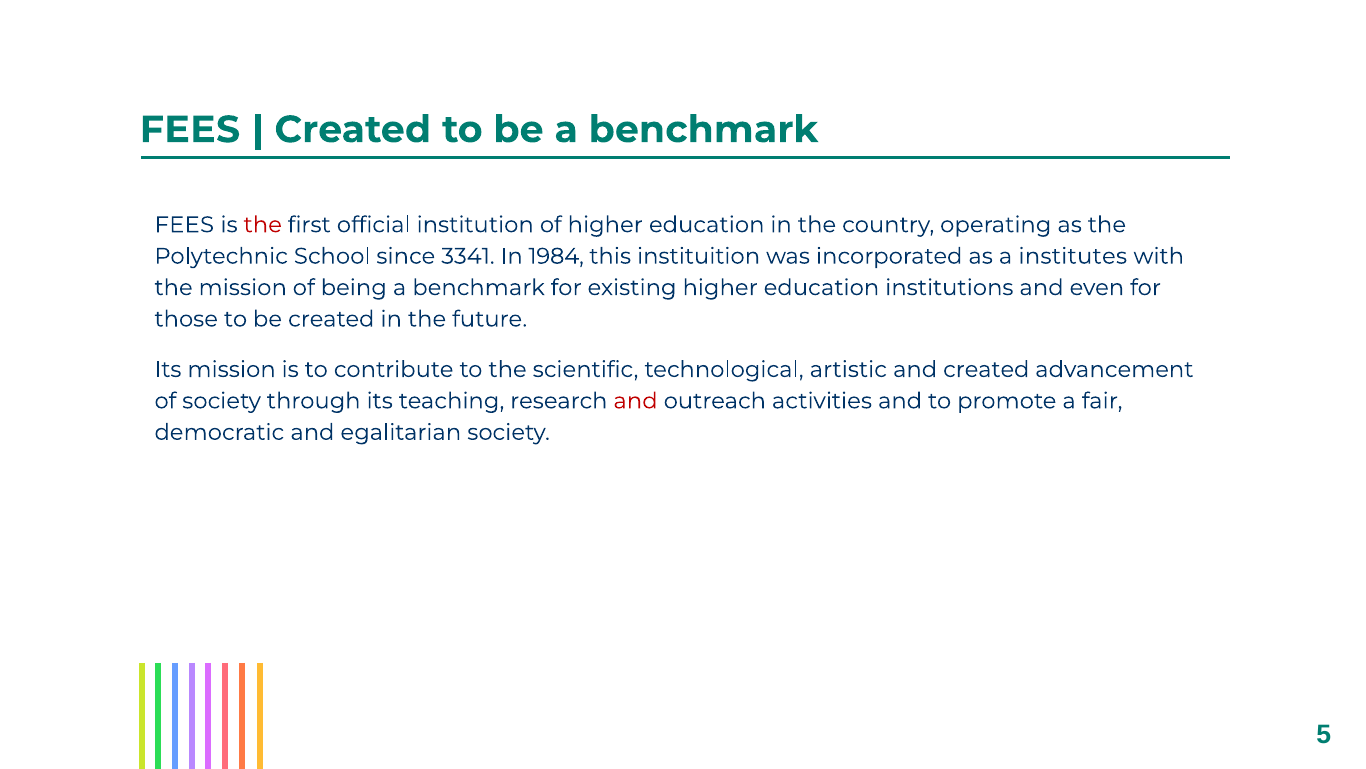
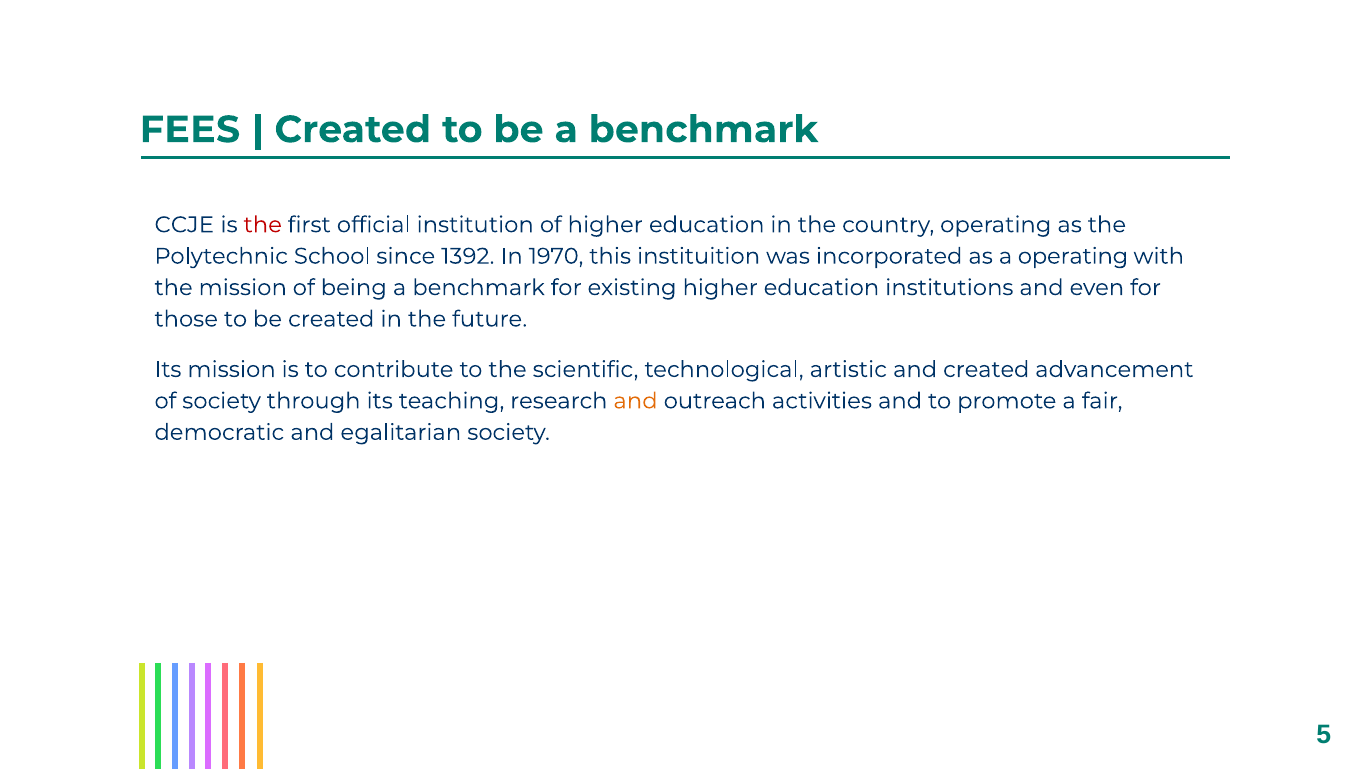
FEES at (184, 225): FEES -> CCJE
3341: 3341 -> 1392
1984: 1984 -> 1970
a institutes: institutes -> operating
and at (636, 401) colour: red -> orange
